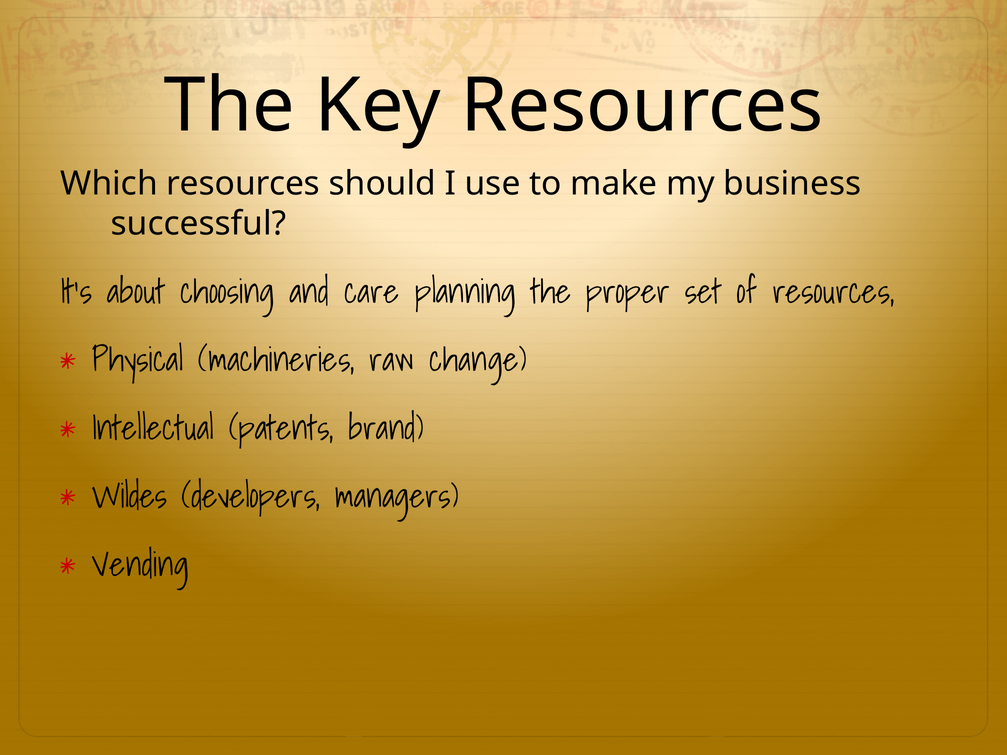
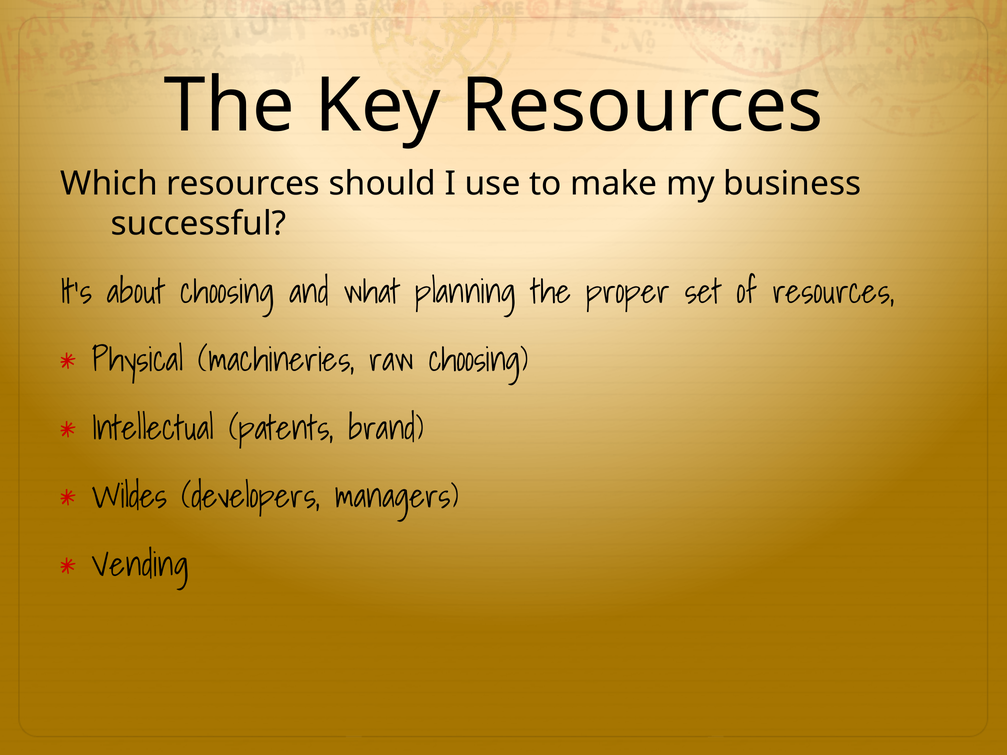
care: care -> what
raw change: change -> choosing
